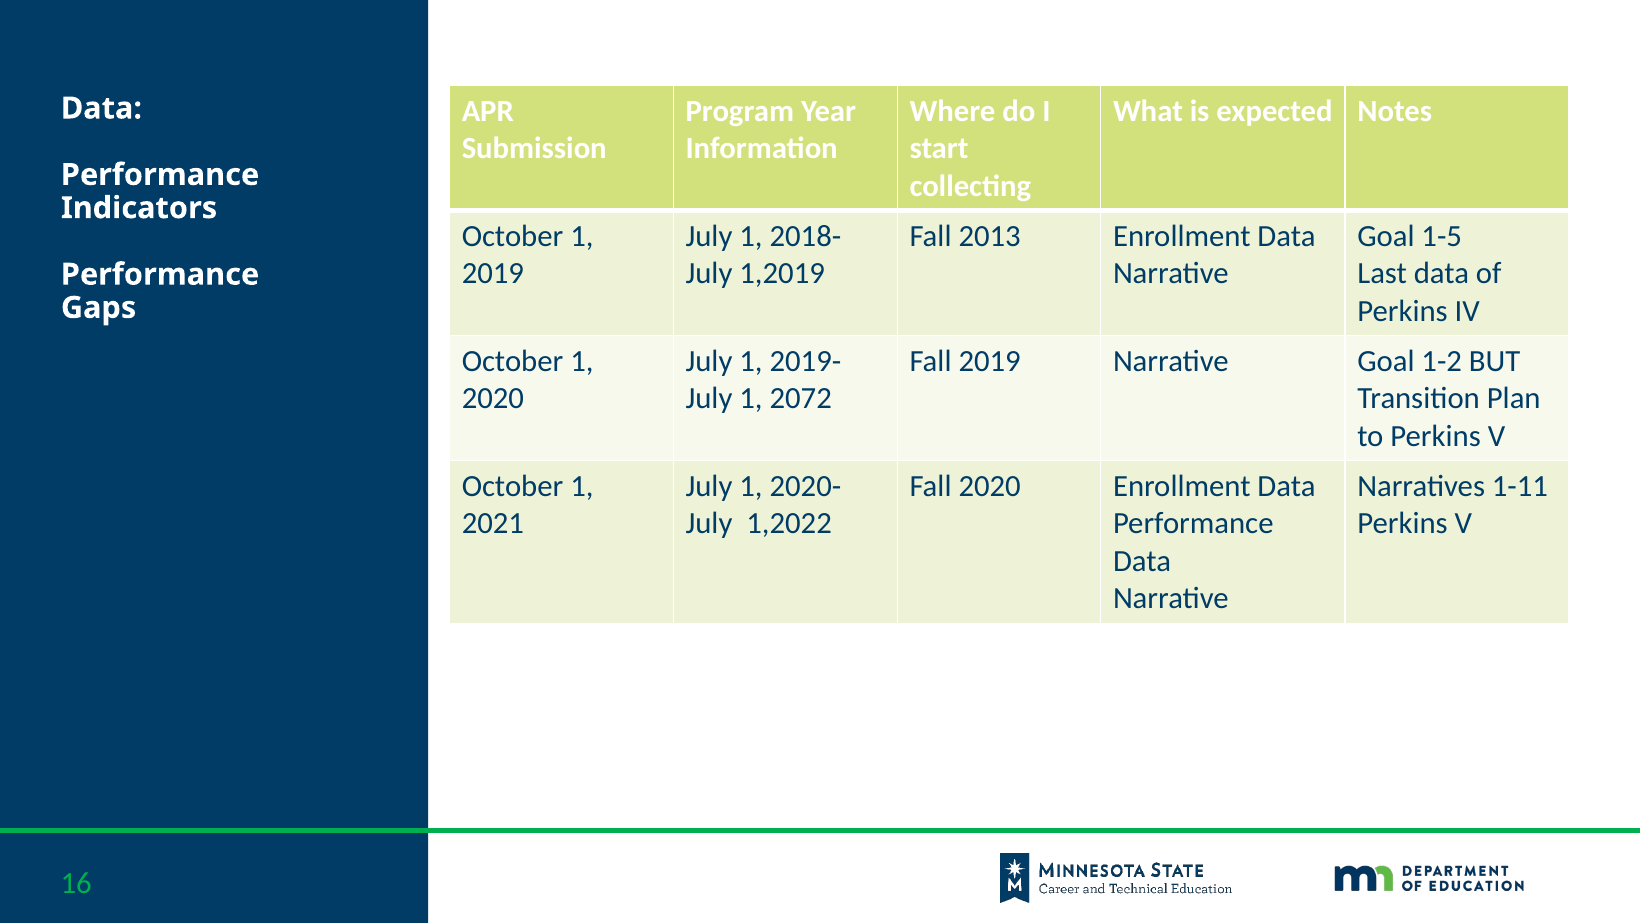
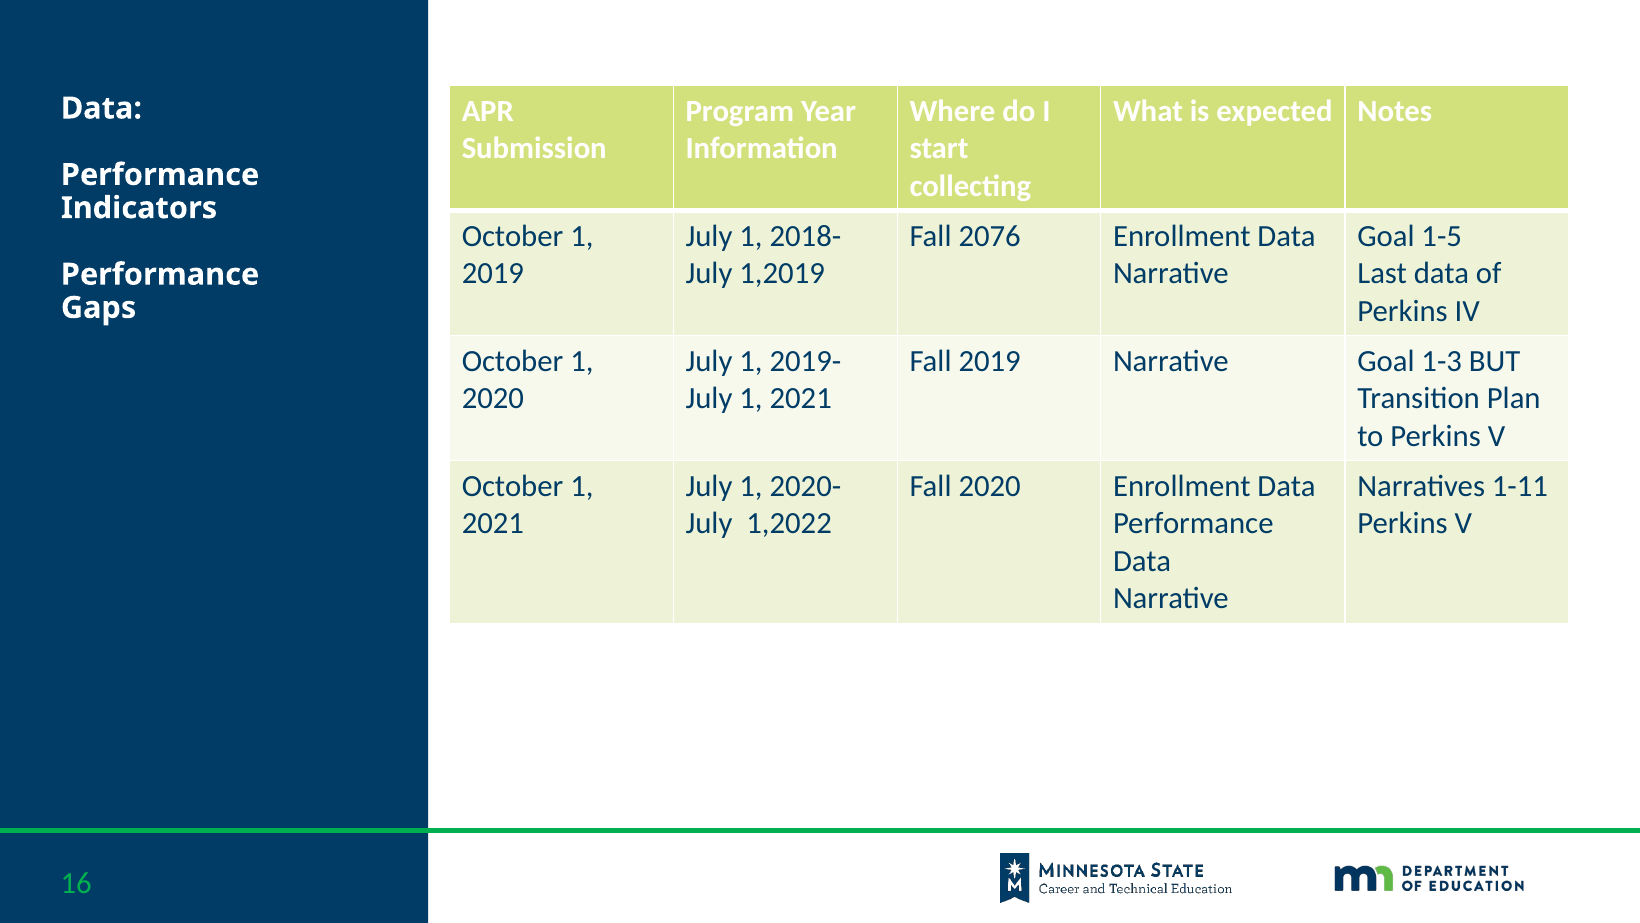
2013: 2013 -> 2076
1-2: 1-2 -> 1-3
July 1 2072: 2072 -> 2021
